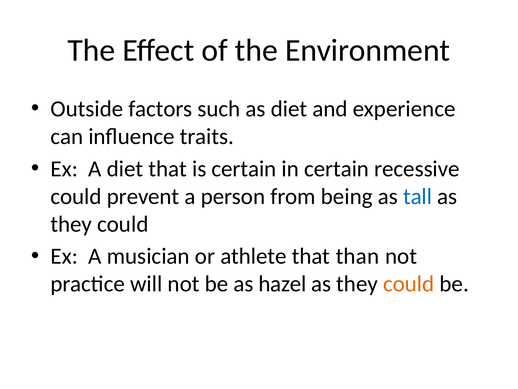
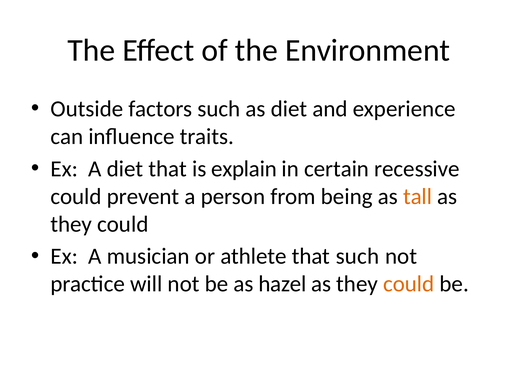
is certain: certain -> explain
tall colour: blue -> orange
that than: than -> such
